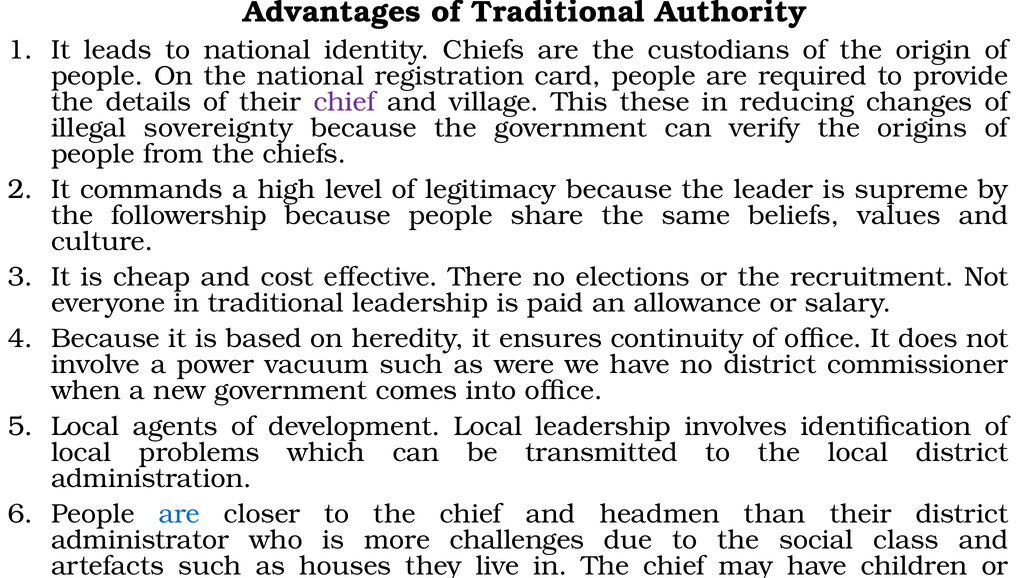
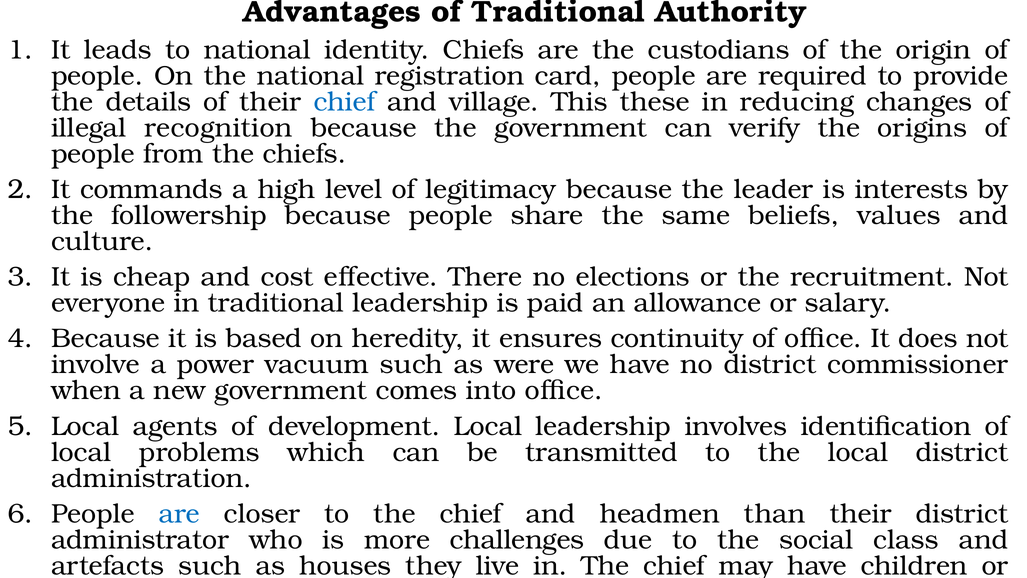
chief at (344, 102) colour: purple -> blue
sovereignty: sovereignty -> recognition
supreme: supreme -> interests
